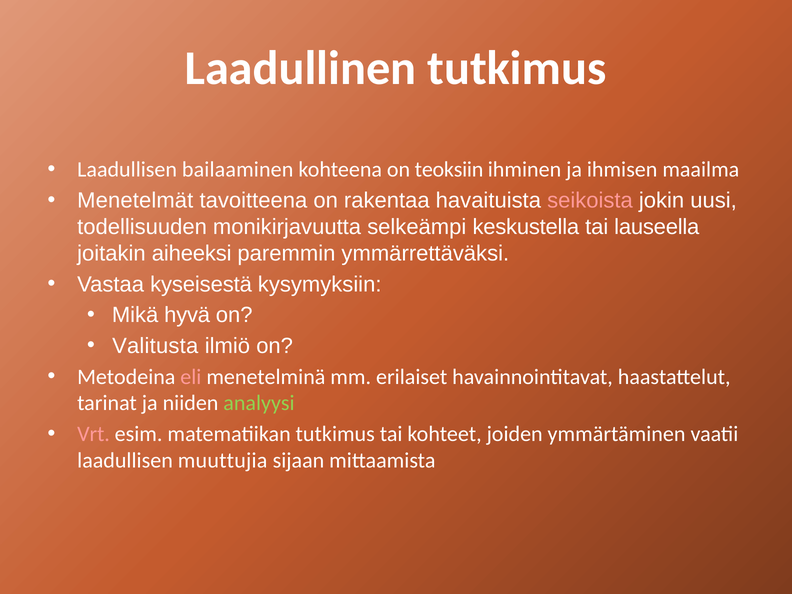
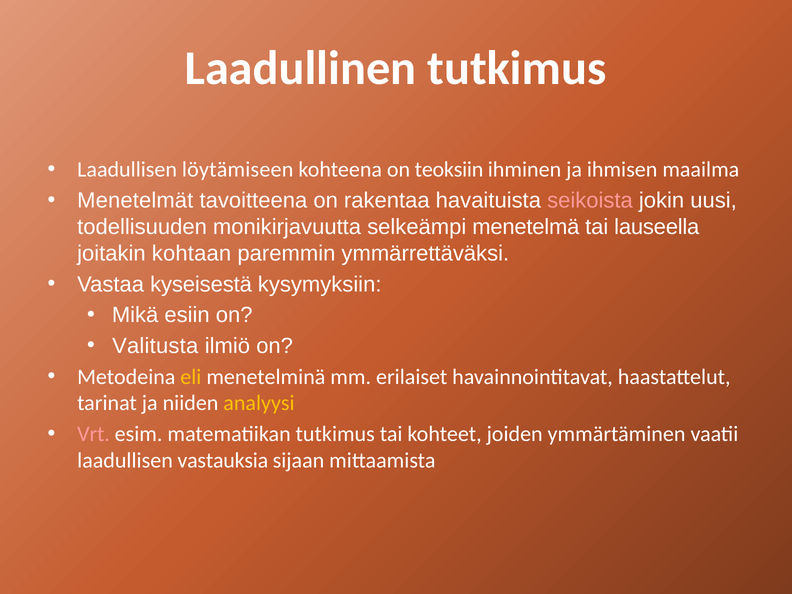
bailaaminen: bailaaminen -> löytämiseen
keskustella: keskustella -> menetelmä
aiheeksi: aiheeksi -> kohtaan
hyvä: hyvä -> esiin
eli colour: pink -> yellow
analyysi colour: light green -> yellow
muuttujia: muuttujia -> vastauksia
